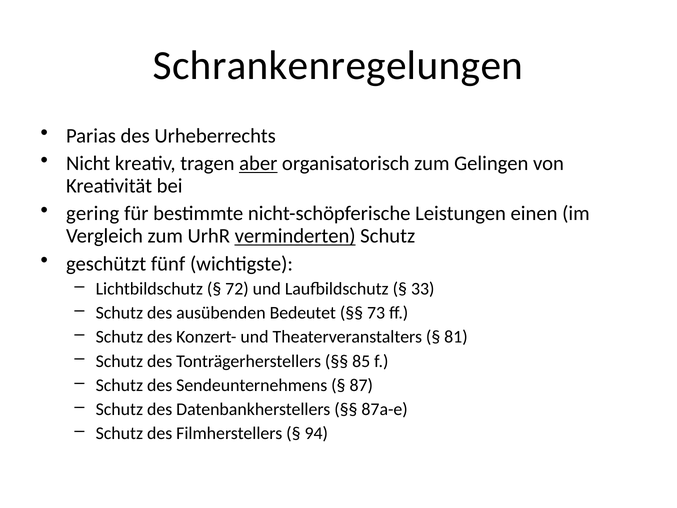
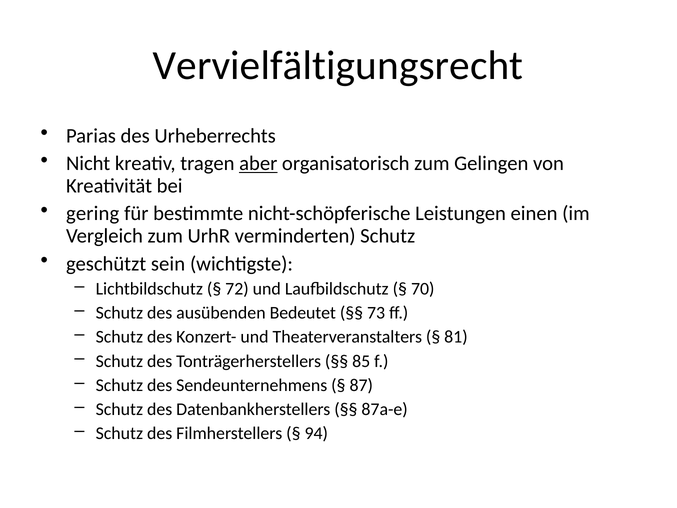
Schrankenregelungen: Schrankenregelungen -> Vervielfältigungsrecht
verminderten underline: present -> none
fünf: fünf -> sein
33: 33 -> 70
